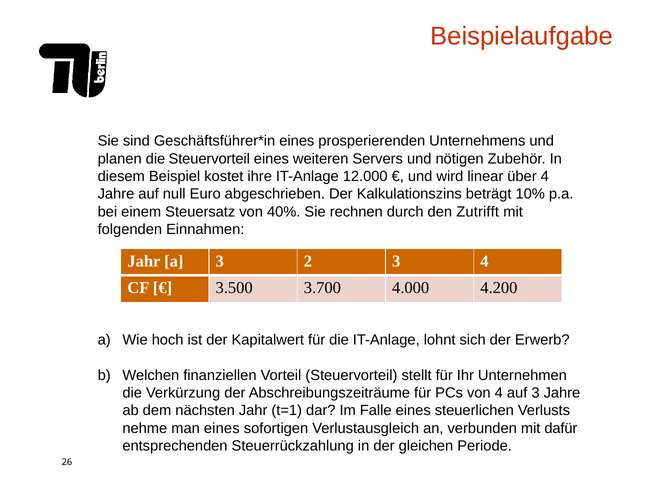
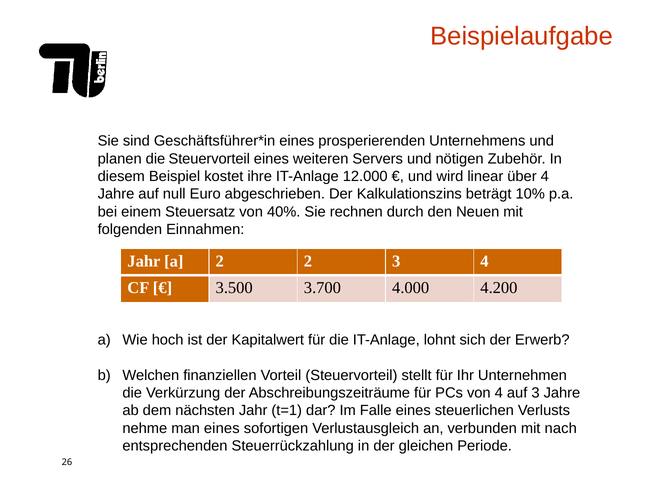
Zutrifft: Zutrifft -> Neuen
a 3: 3 -> 2
dafür: dafür -> nach
